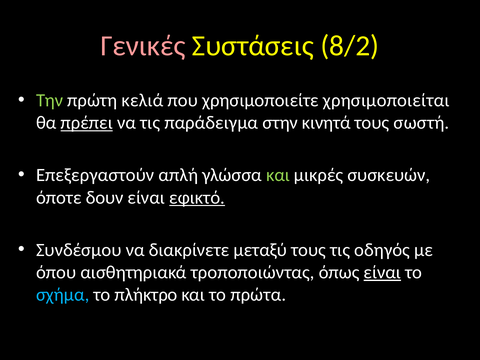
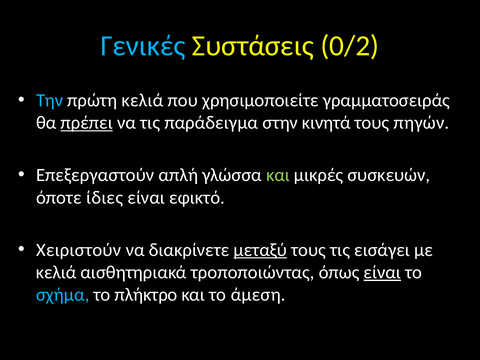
Γενικές colour: pink -> light blue
8/2: 8/2 -> 0/2
Την colour: light green -> light blue
χρησιμοποιείται: χρησιμοποιείται -> γραμματοσειράς
σωστή: σωστή -> πηγών
δουν: δουν -> ίδιες
εφικτό underline: present -> none
Συνδέσμου: Συνδέσμου -> Χειριστούν
μεταξύ underline: none -> present
οδηγός: οδηγός -> εισάγει
όπου at (56, 272): όπου -> κελιά
πρώτα: πρώτα -> άμεση
